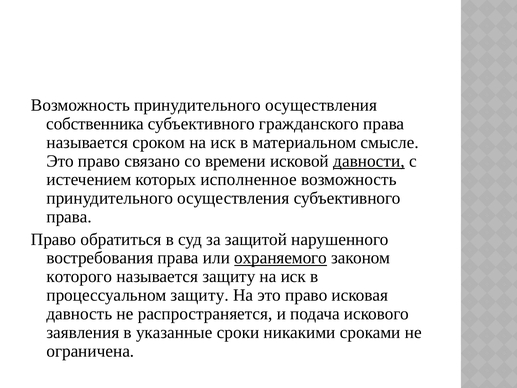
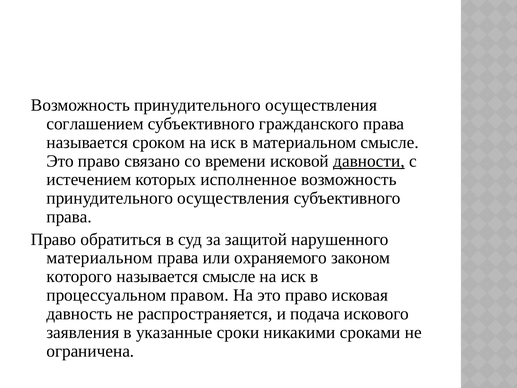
собственника: собственника -> соглашением
востребования at (100, 258): востребования -> материальном
охраняемого underline: present -> none
называется защиту: защиту -> смысле
процессуальном защиту: защиту -> правом
